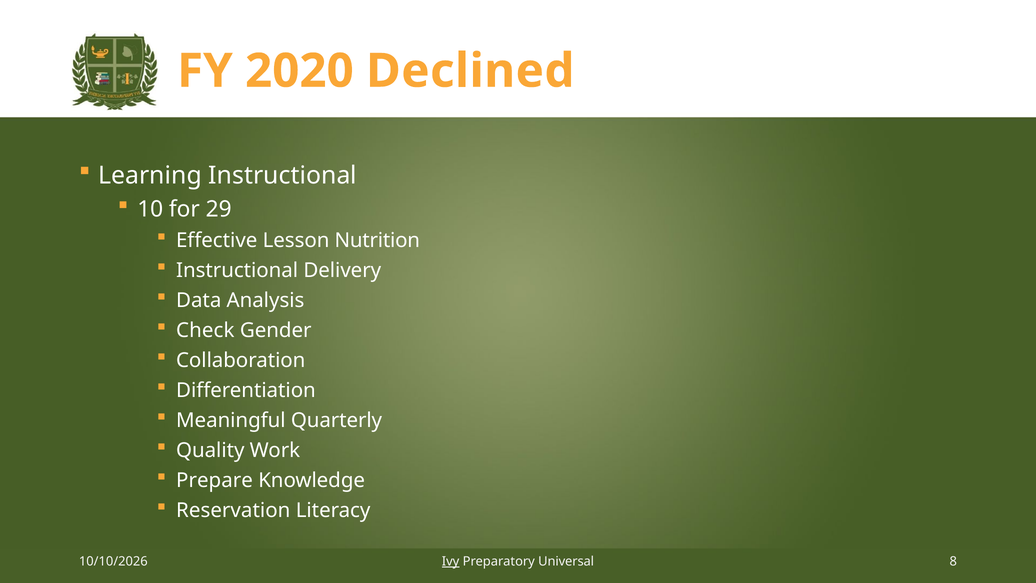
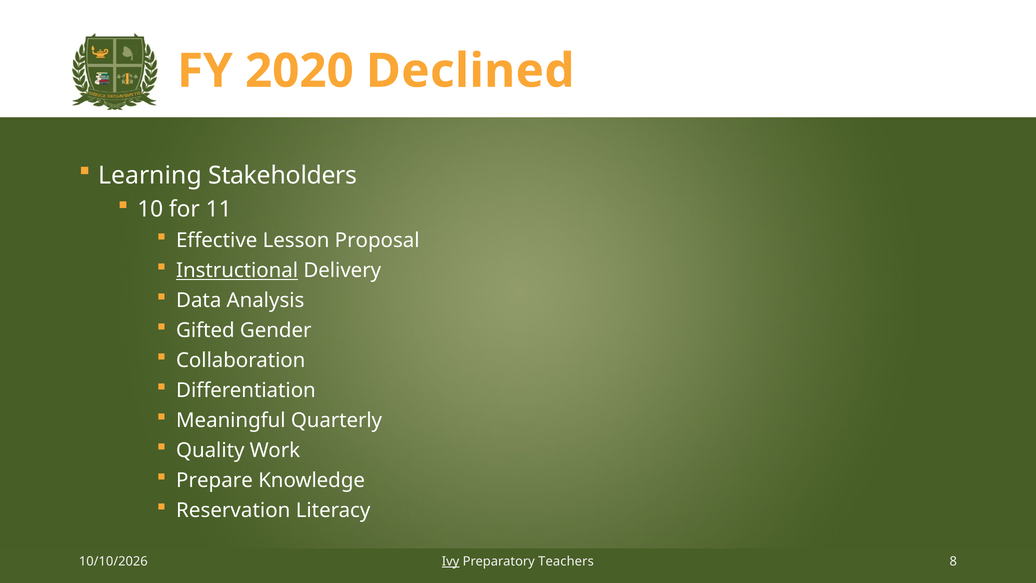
Learning Instructional: Instructional -> Stakeholders
29: 29 -> 11
Nutrition: Nutrition -> Proposal
Instructional at (237, 270) underline: none -> present
Check: Check -> Gifted
Universal: Universal -> Teachers
